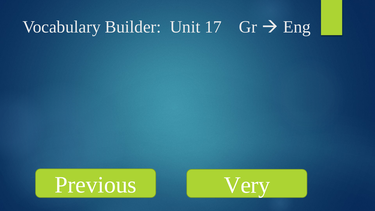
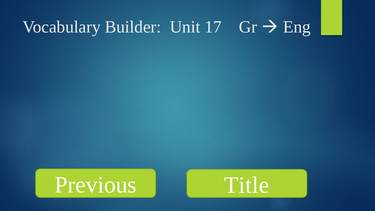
Very: Very -> Title
